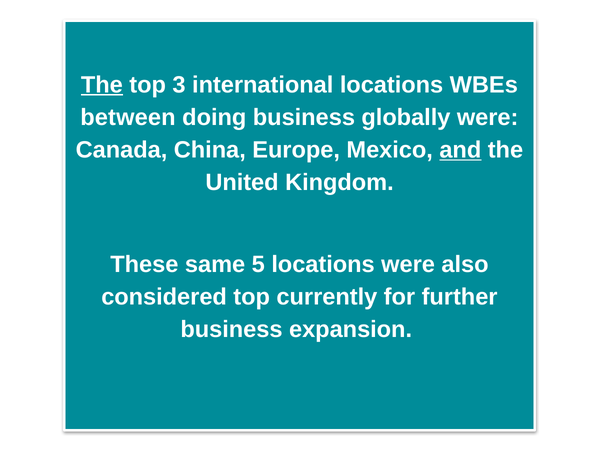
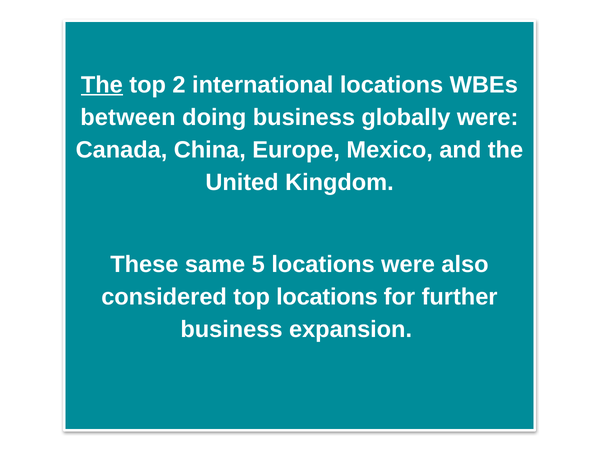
3: 3 -> 2
and underline: present -> none
top currently: currently -> locations
